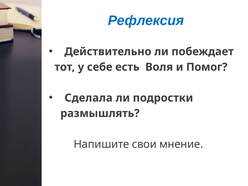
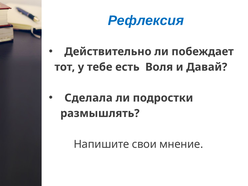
себе: себе -> тебе
Помог: Помог -> Давай
